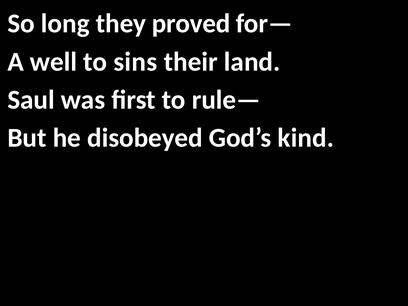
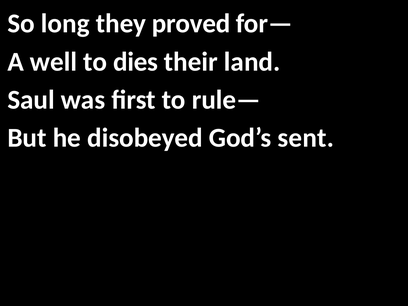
sins: sins -> dies
kind: kind -> sent
